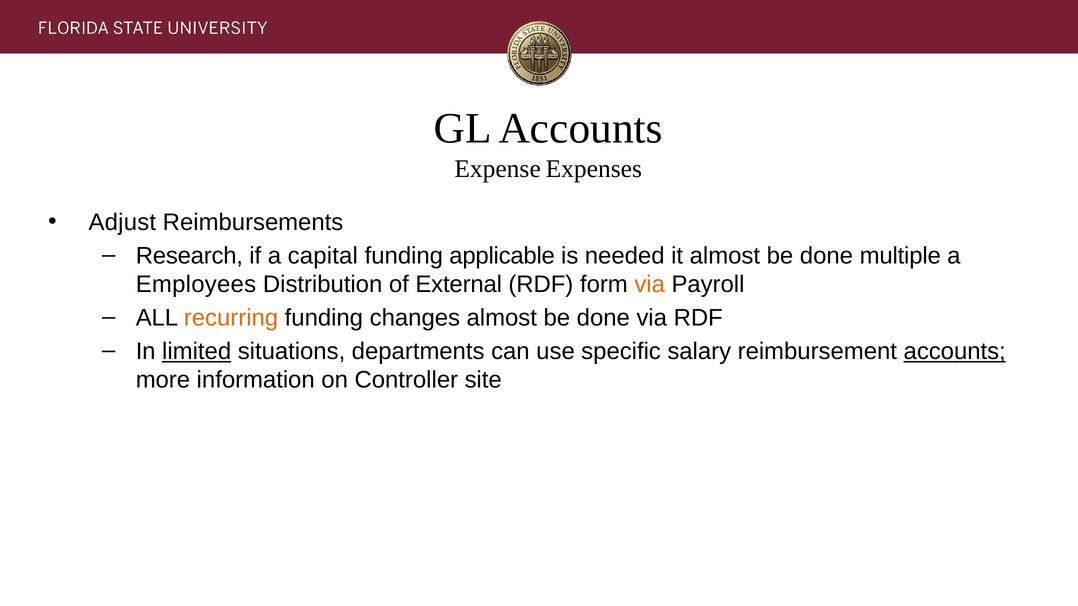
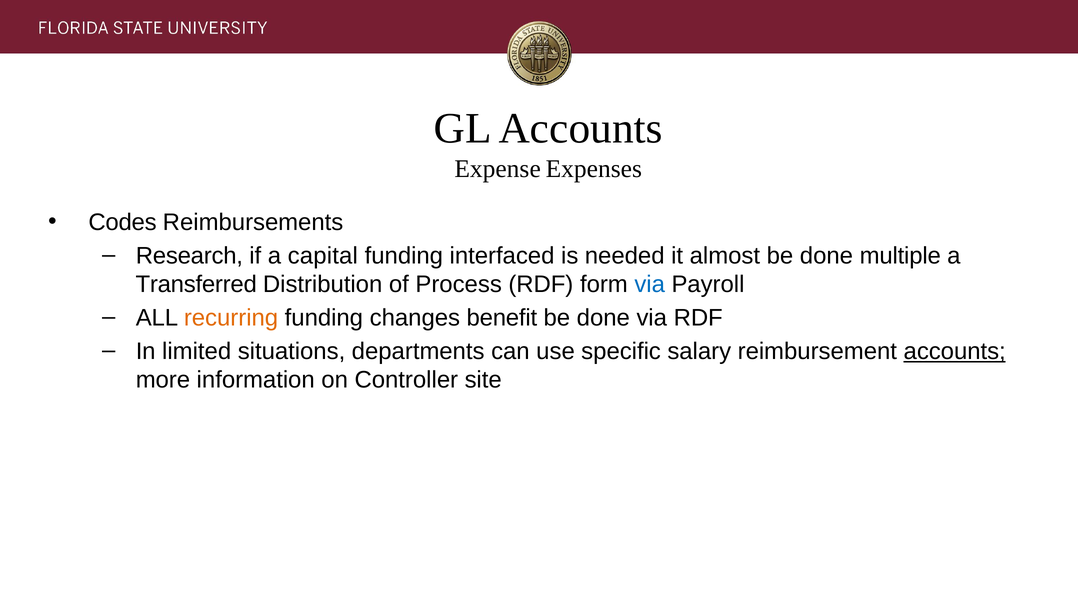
Adjust: Adjust -> Codes
applicable: applicable -> interfaced
Employees: Employees -> Transferred
External: External -> Process
via at (650, 285) colour: orange -> blue
changes almost: almost -> benefit
limited underline: present -> none
